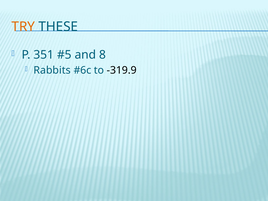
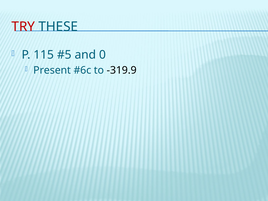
TRY colour: orange -> red
351: 351 -> 115
8: 8 -> 0
Rabbits: Rabbits -> Present
